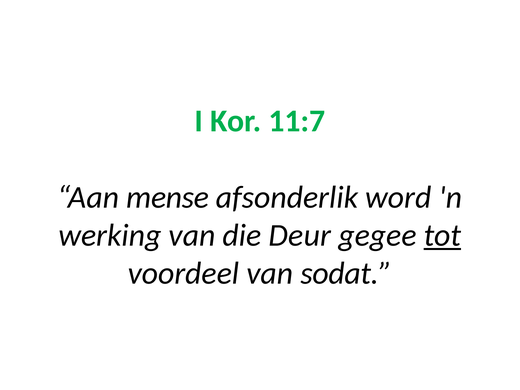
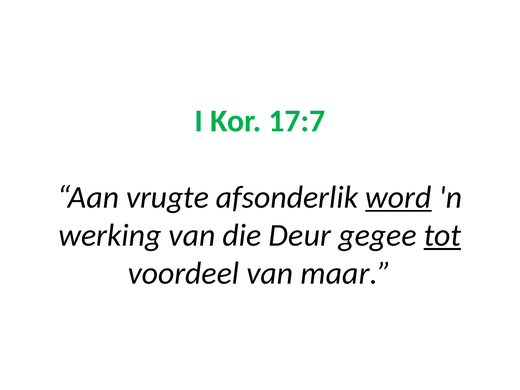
11:7: 11:7 -> 17:7
mense: mense -> vrugte
word underline: none -> present
sodat: sodat -> maar
